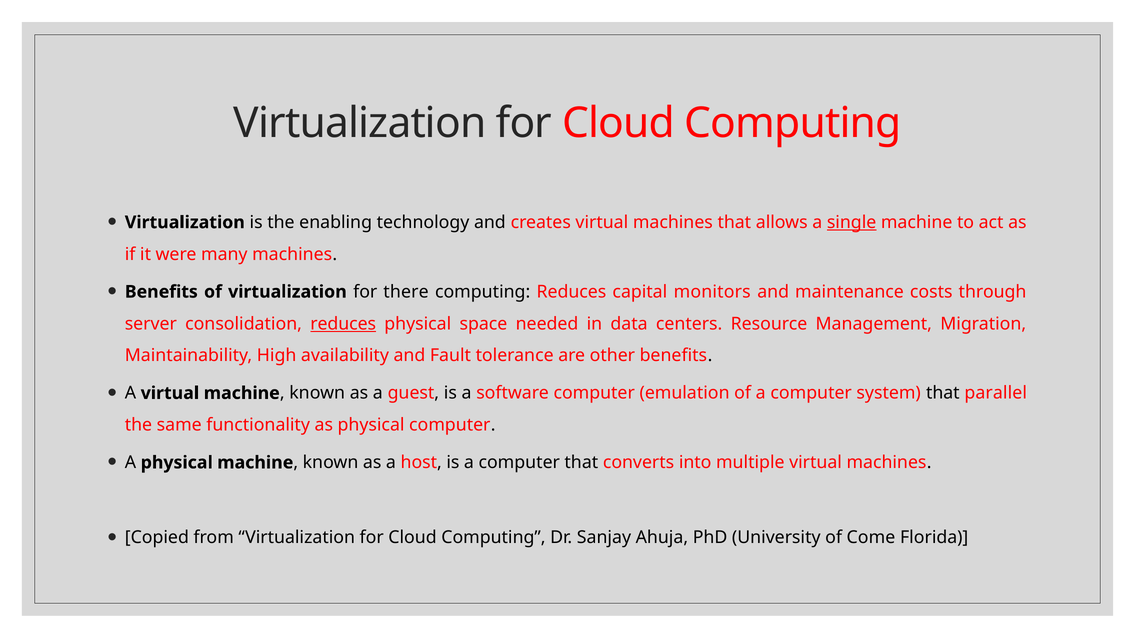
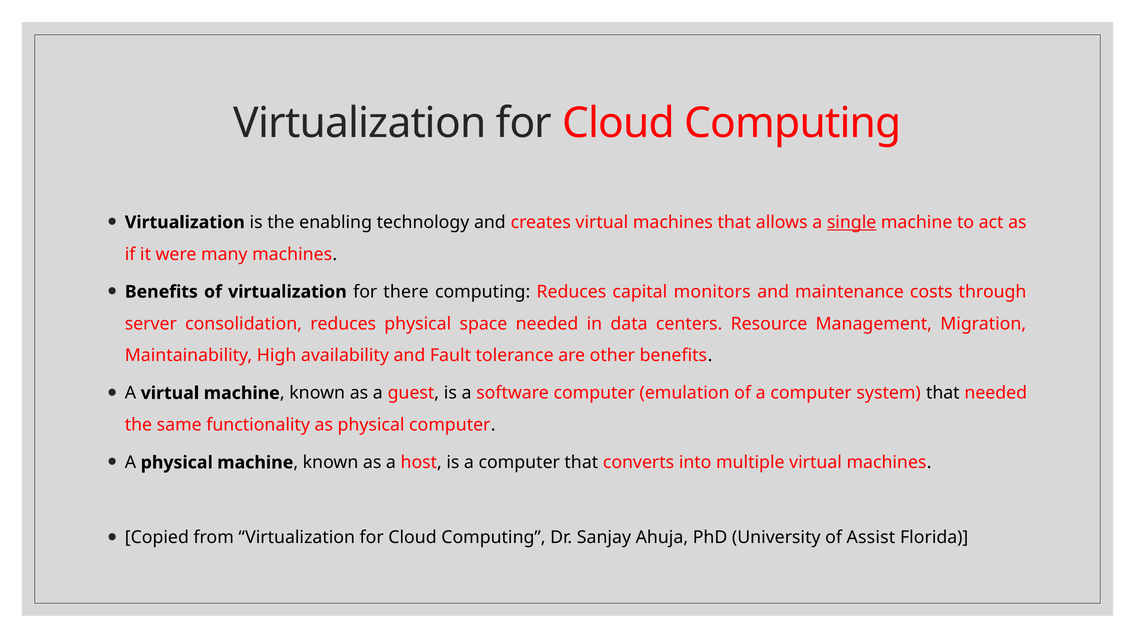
reduces at (343, 324) underline: present -> none
that parallel: parallel -> needed
Come: Come -> Assist
